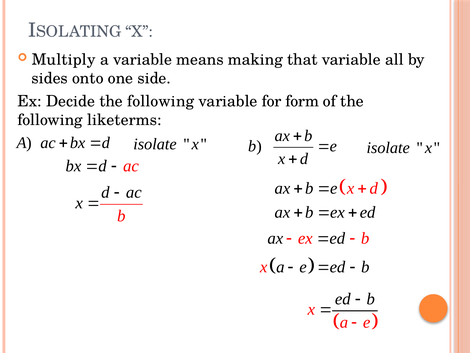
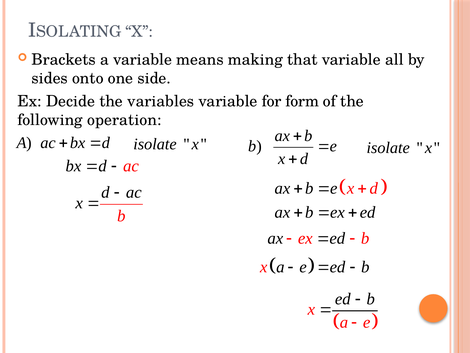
Multiply: Multiply -> Brackets
following at (161, 101): following -> variables
liketerms: liketerms -> operation
